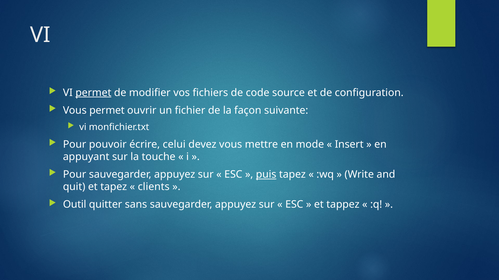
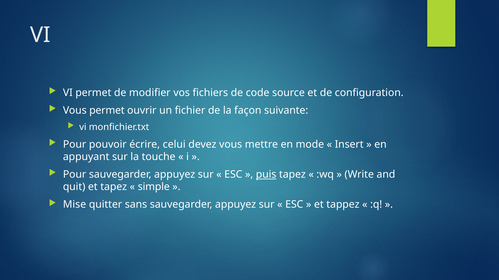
permet at (93, 93) underline: present -> none
clients: clients -> simple
Outil: Outil -> Mise
